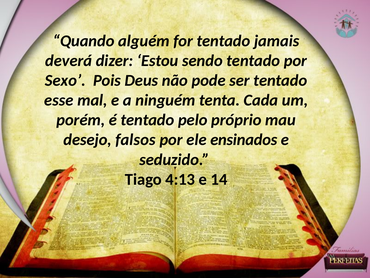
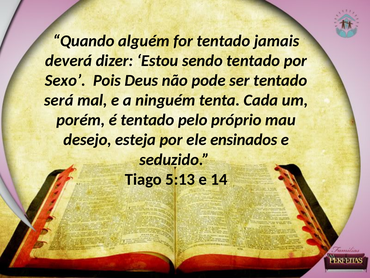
esse: esse -> será
falsos: falsos -> esteja
4:13: 4:13 -> 5:13
